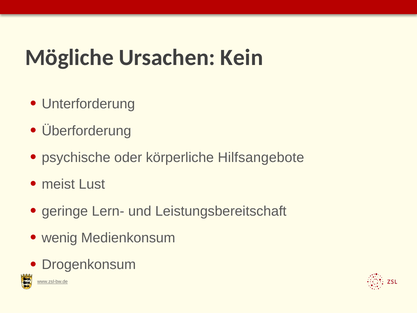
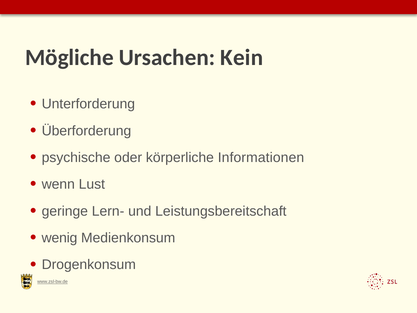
Hilfsangebote: Hilfsangebote -> Informationen
meist: meist -> wenn
